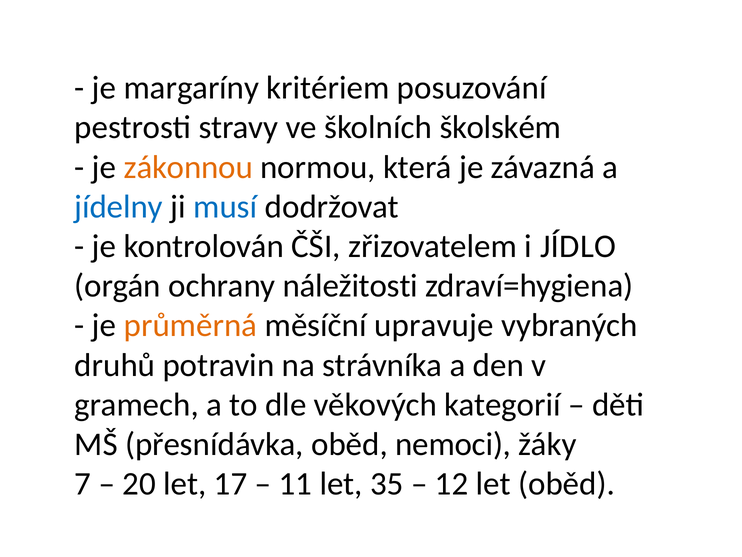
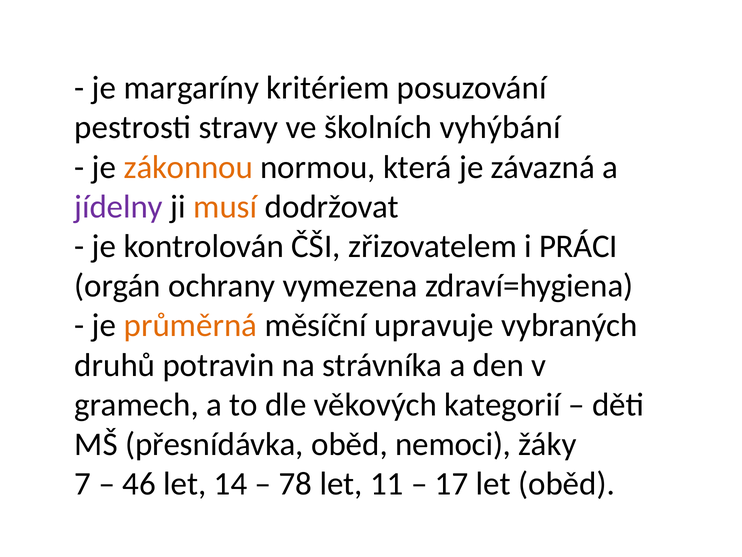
školském: školském -> vyhýbání
jídelny colour: blue -> purple
musí colour: blue -> orange
JÍDLO: JÍDLO -> PRÁCI
náležitosti: náležitosti -> vymezena
20: 20 -> 46
17: 17 -> 14
11: 11 -> 78
35: 35 -> 11
12: 12 -> 17
